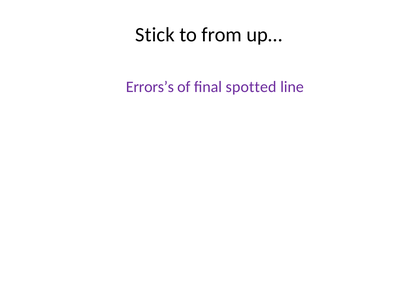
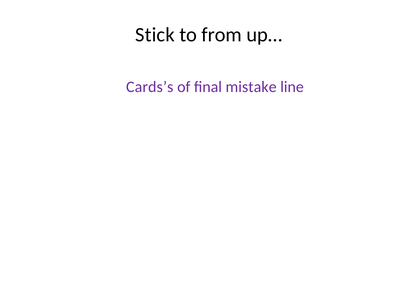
Errors’s: Errors’s -> Cards’s
spotted: spotted -> mistake
